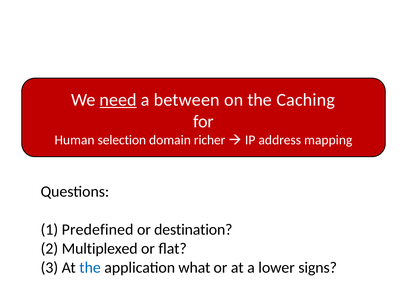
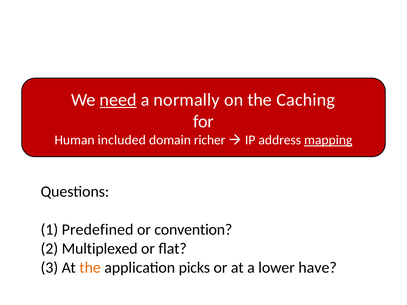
between: between -> normally
selection: selection -> included
mapping underline: none -> present
destination: destination -> convention
the at (90, 268) colour: blue -> orange
what: what -> picks
signs: signs -> have
